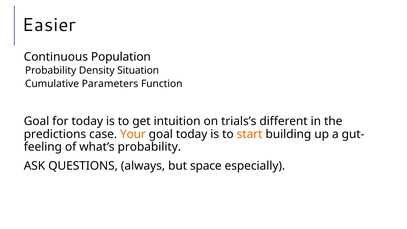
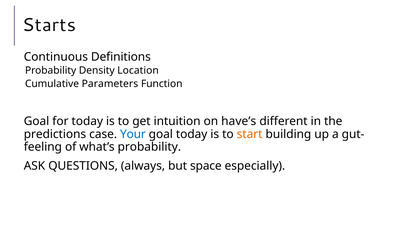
Easier: Easier -> Starts
Population: Population -> Definitions
Situation: Situation -> Location
trials’s: trials’s -> have’s
Your colour: orange -> blue
